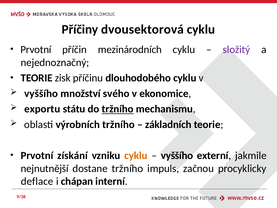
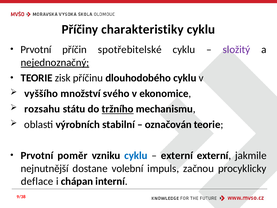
dvousektorová: dvousektorová -> charakteristiky
mezinárodních: mezinárodních -> spotřebitelské
nejednoznačný underline: none -> present
exportu: exportu -> rozsahu
výrobních tržního: tržního -> stabilní
základních: základních -> označován
získání: získání -> poměr
cyklu at (136, 155) colour: orange -> blue
vyššího at (177, 155): vyššího -> externí
dostane tržního: tržního -> volební
